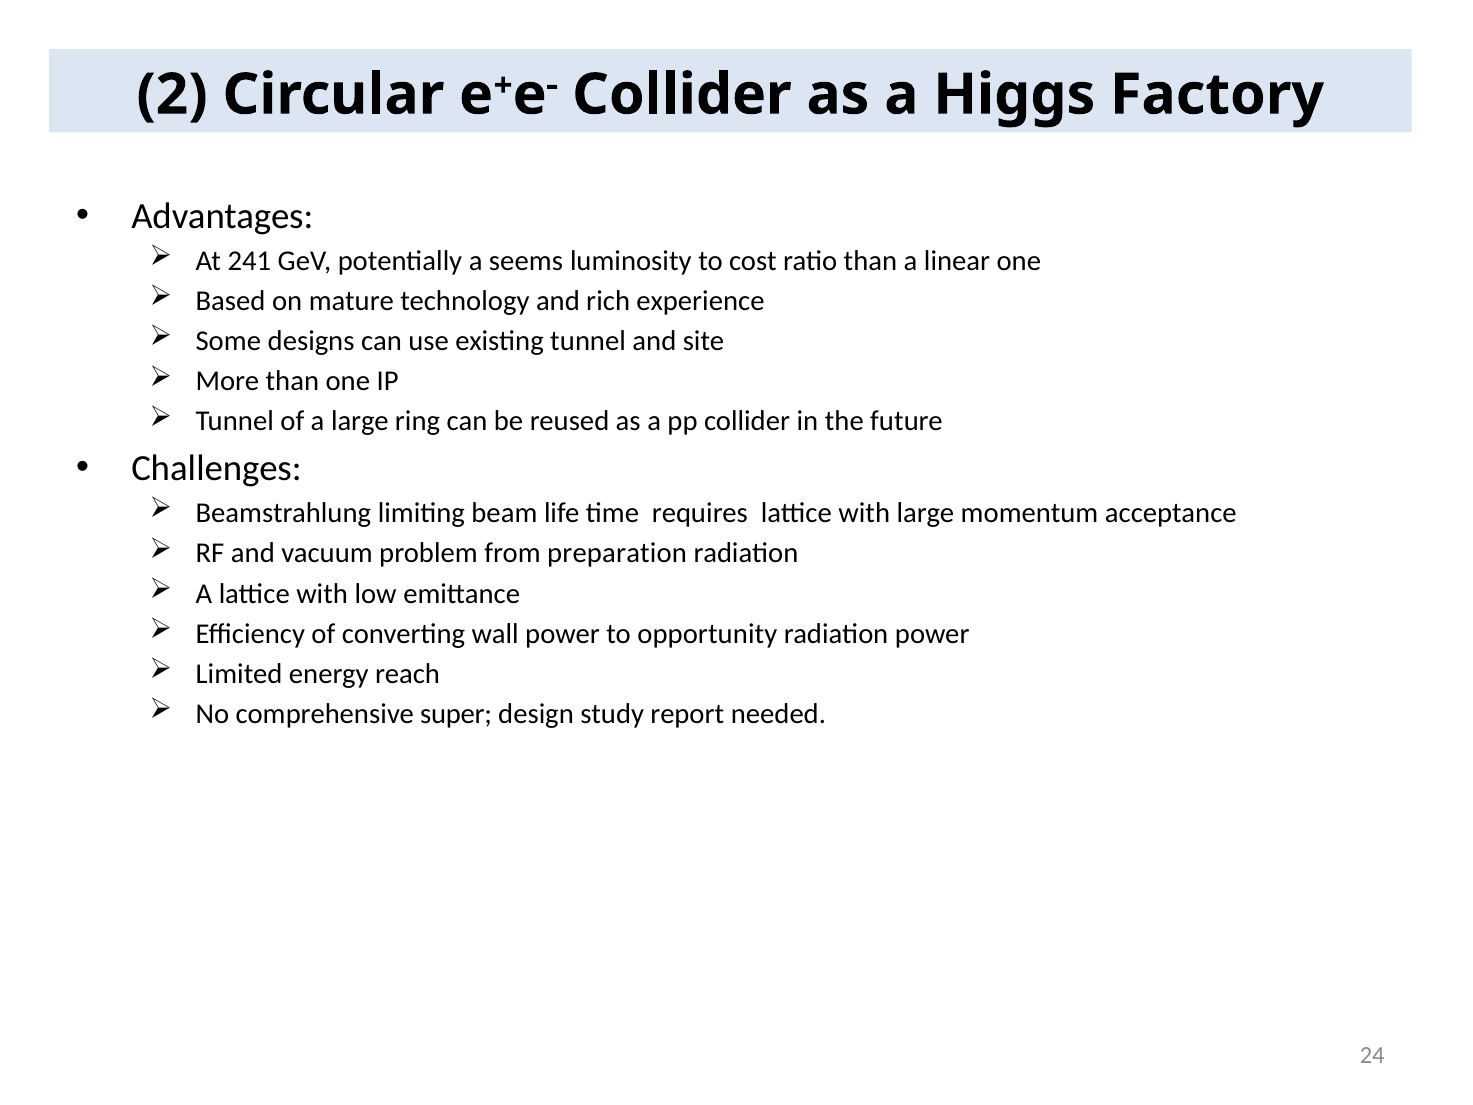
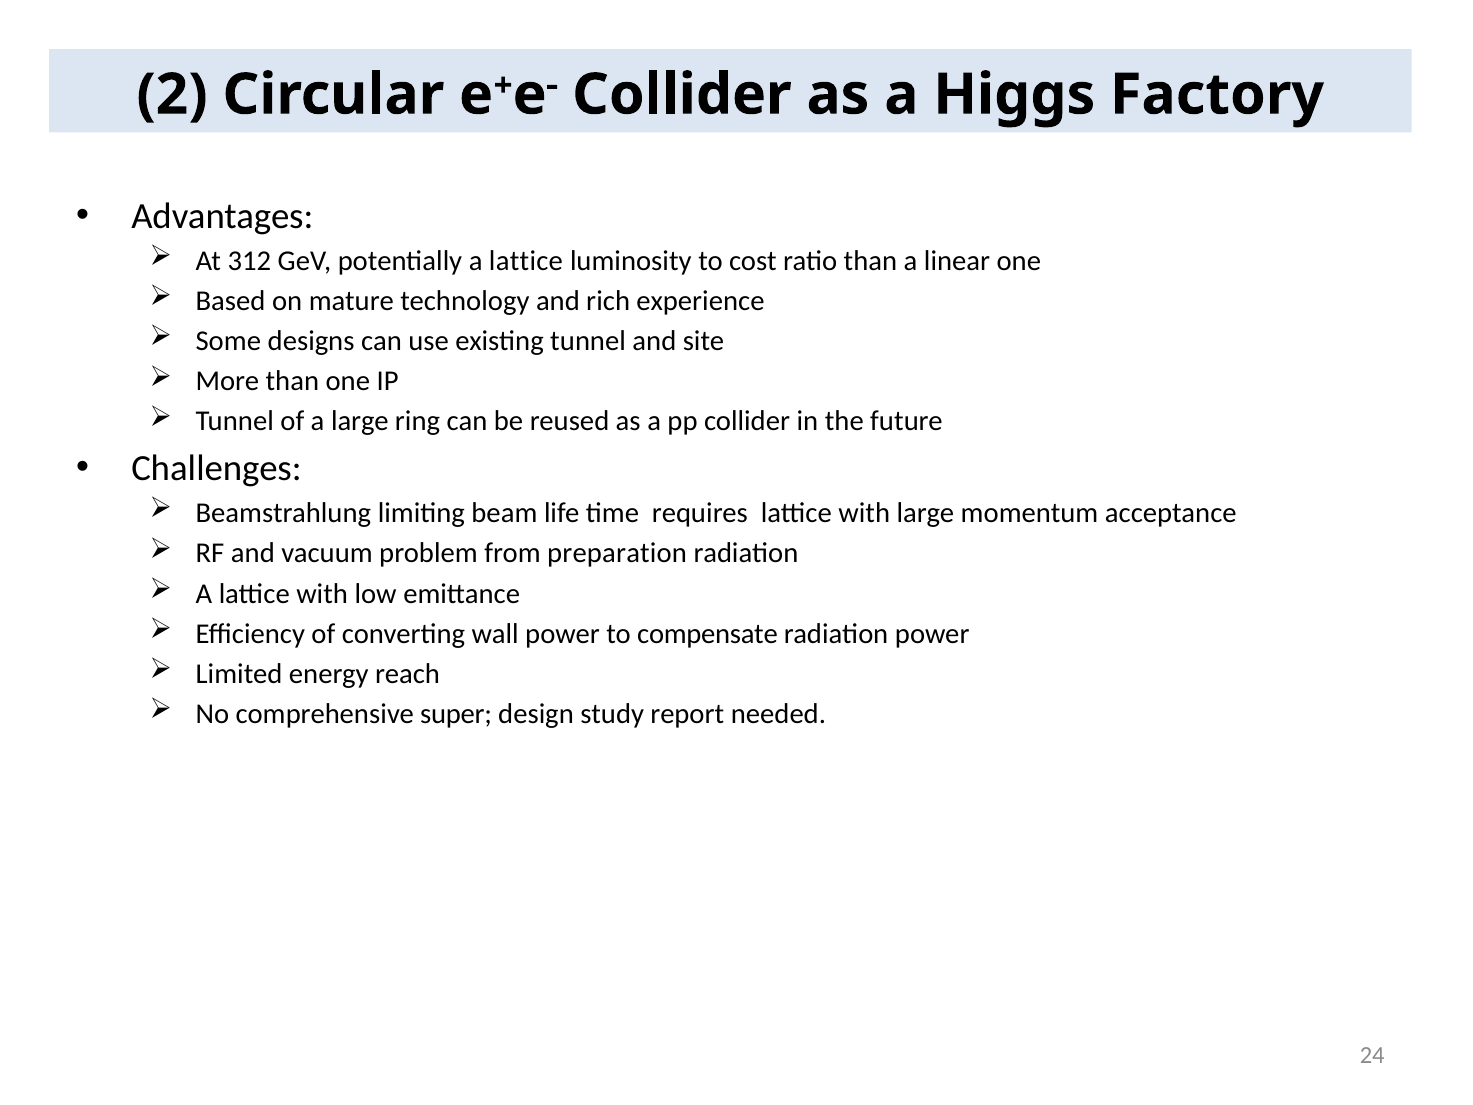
241: 241 -> 312
potentially a seems: seems -> lattice
opportunity: opportunity -> compensate
